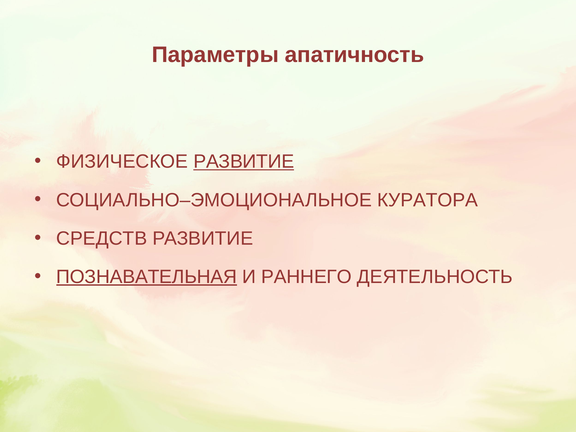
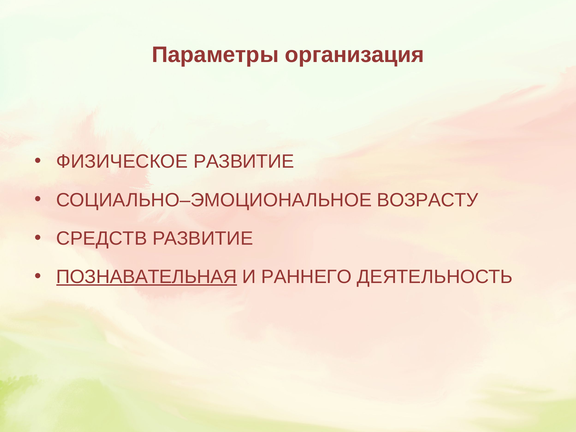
апатичность: апатичность -> организация
РАЗВИТИЕ at (244, 162) underline: present -> none
КУРАТОРА: КУРАТОРА -> ВОЗРАСТУ
